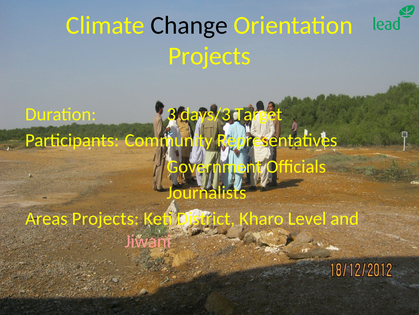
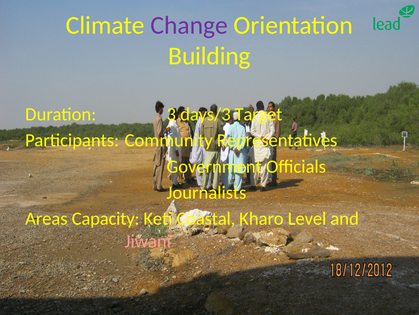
Change colour: black -> purple
Projects at (210, 56): Projects -> Building
Areas Projects: Projects -> Capacity
District: District -> Coastal
